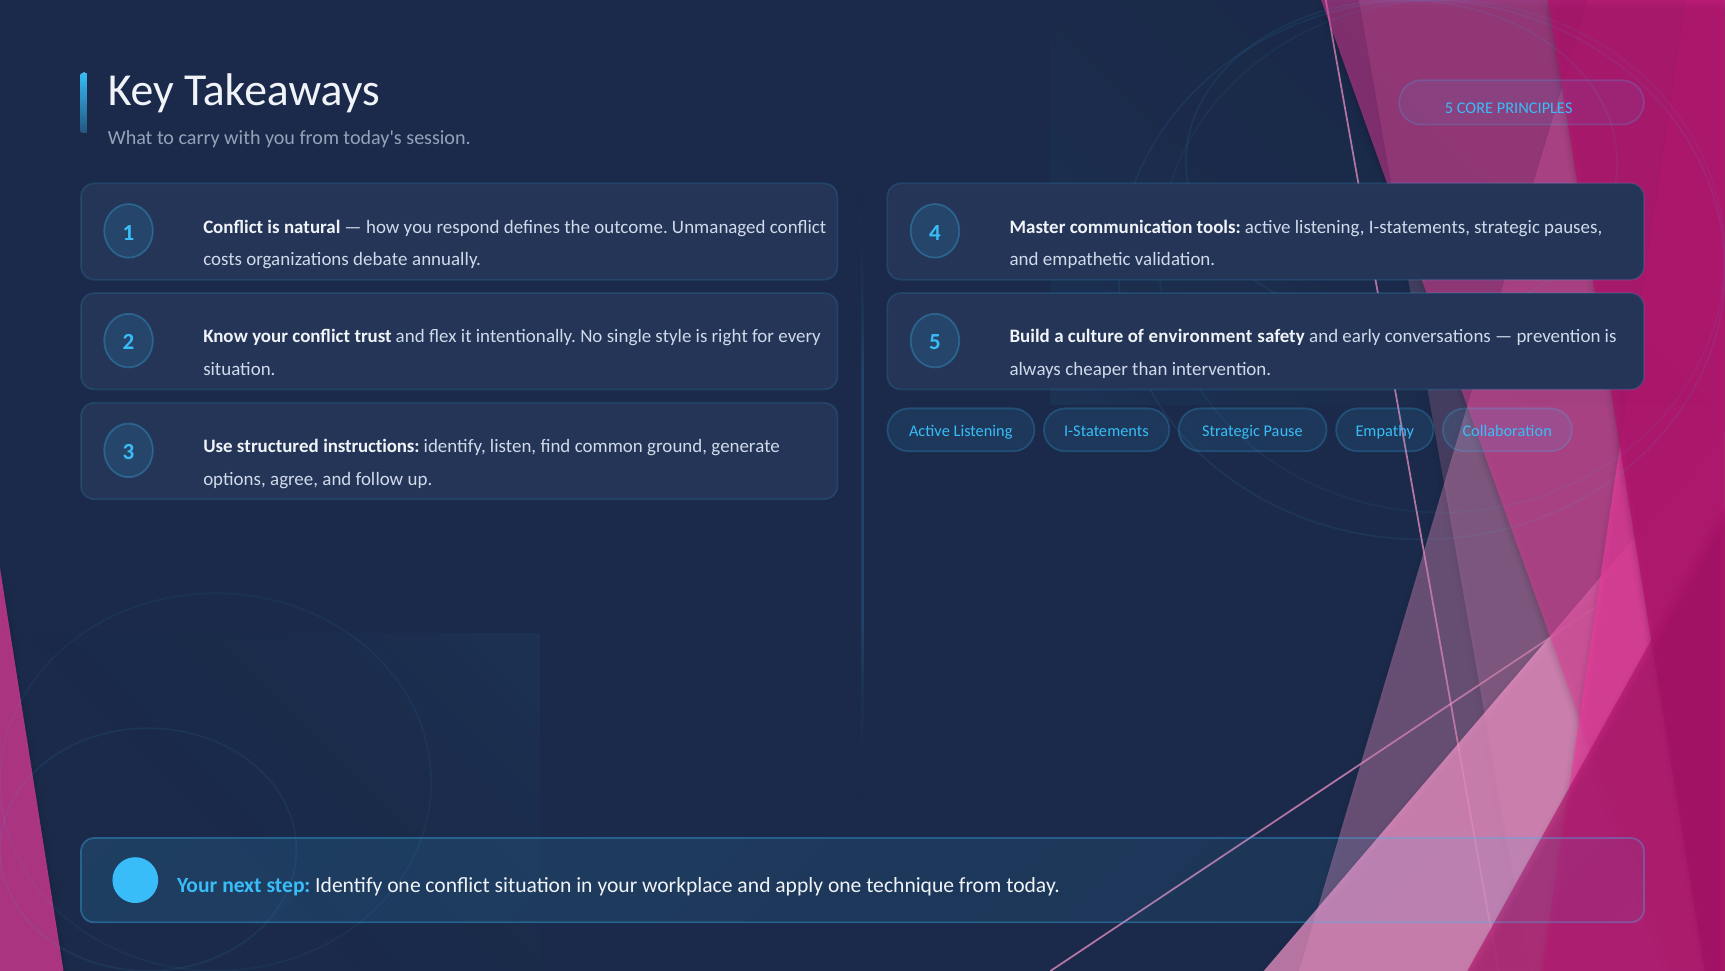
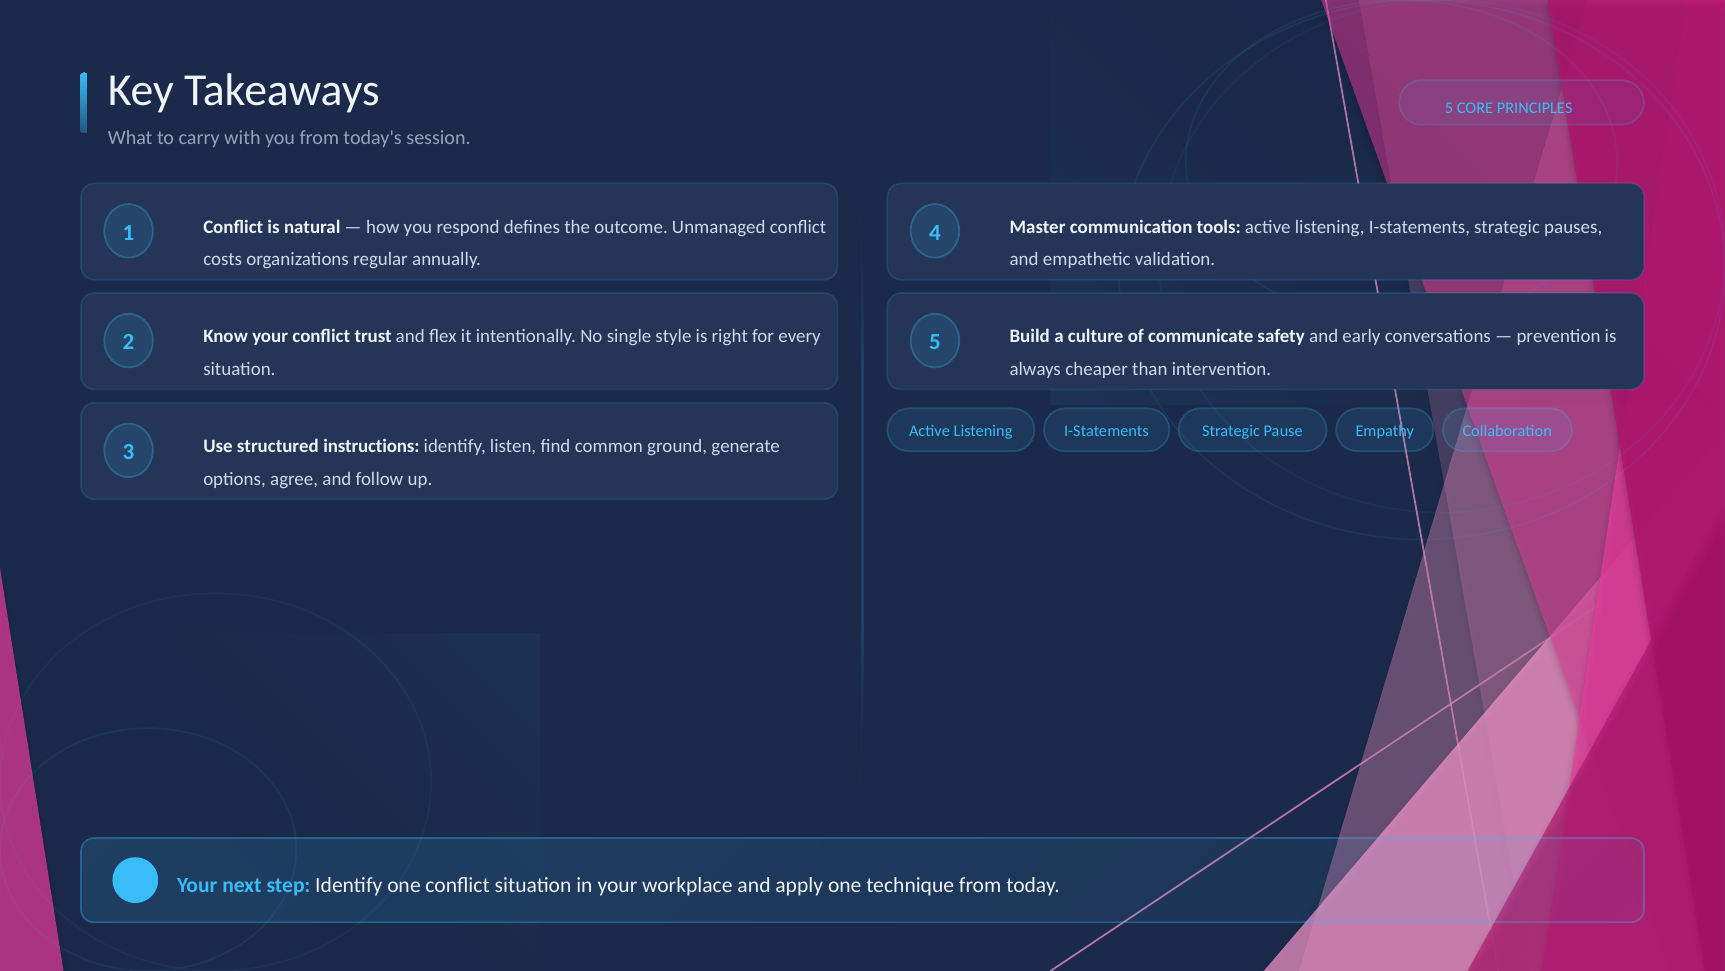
debate: debate -> regular
environment: environment -> communicate
